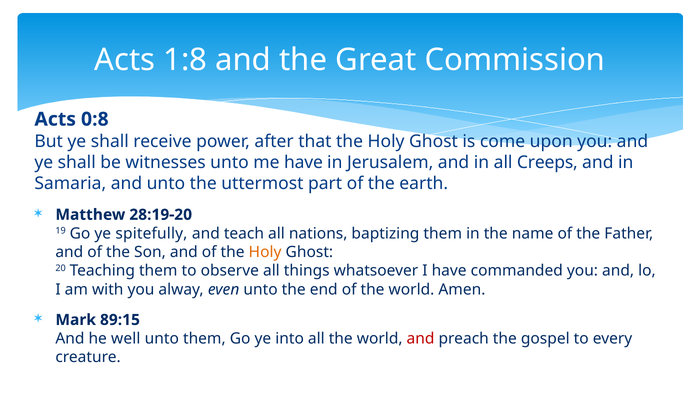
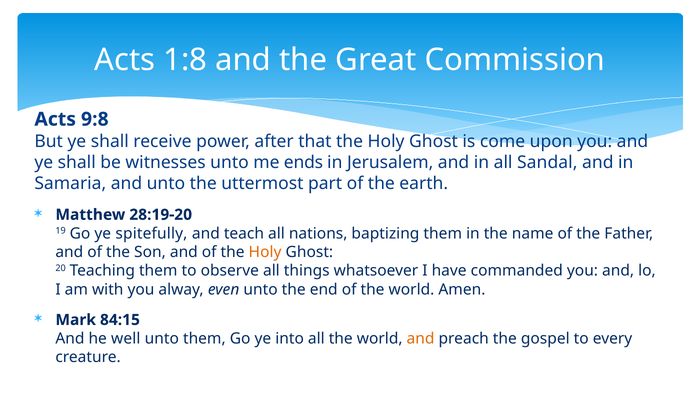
0:8: 0:8 -> 9:8
me have: have -> ends
Creeps: Creeps -> Sandal
89:15: 89:15 -> 84:15
and at (421, 338) colour: red -> orange
